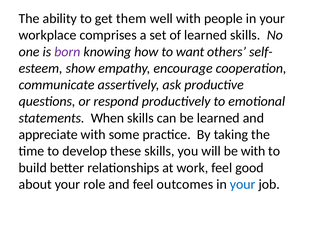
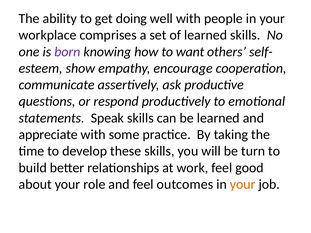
them: them -> doing
When: When -> Speak
be with: with -> turn
your at (243, 184) colour: blue -> orange
